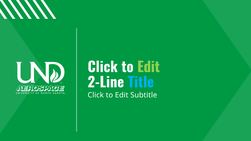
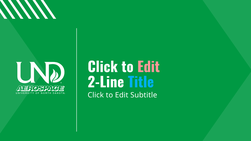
Edit at (149, 68) colour: light green -> pink
